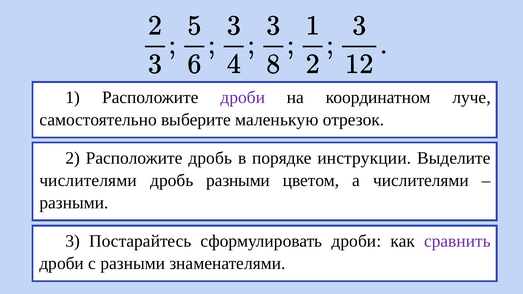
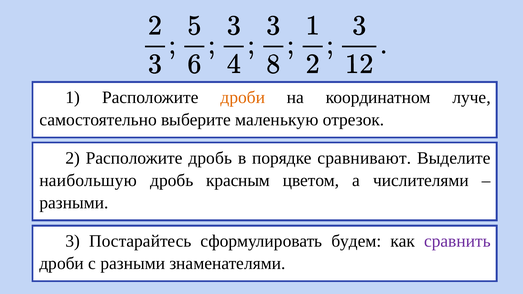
дроби at (243, 98) colour: purple -> orange
инструкции: инструкции -> сравнивают
числителями at (88, 180): числителями -> наибольшую
дробь разными: разными -> красным
сформулировать дроби: дроби -> будем
